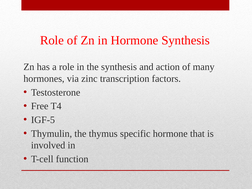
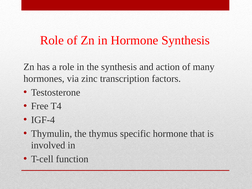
IGF-5: IGF-5 -> IGF-4
